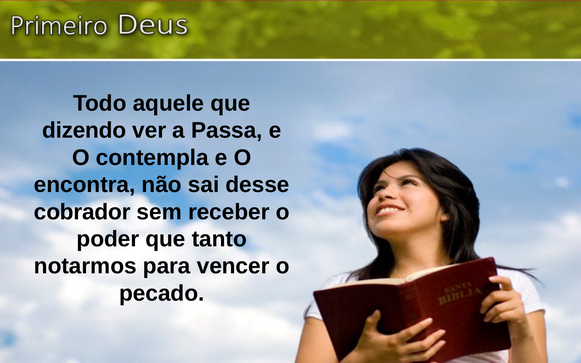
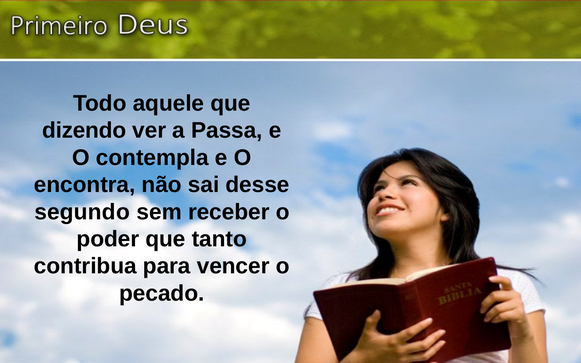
cobrador: cobrador -> segundo
notarmos: notarmos -> contribua
